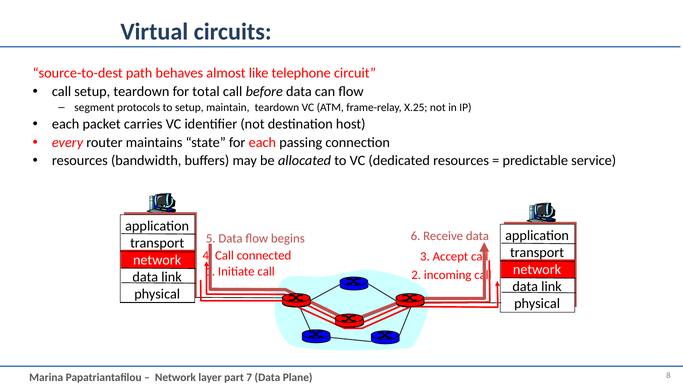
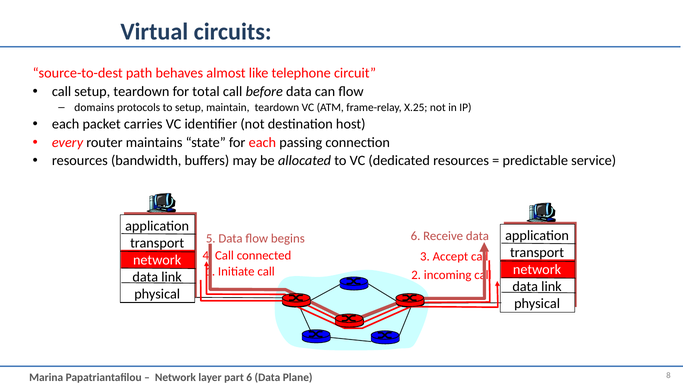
segment: segment -> domains
7 at (249, 378): 7 -> 6
